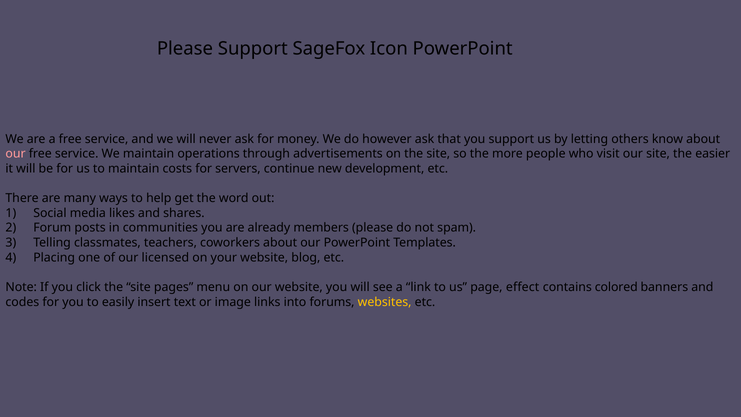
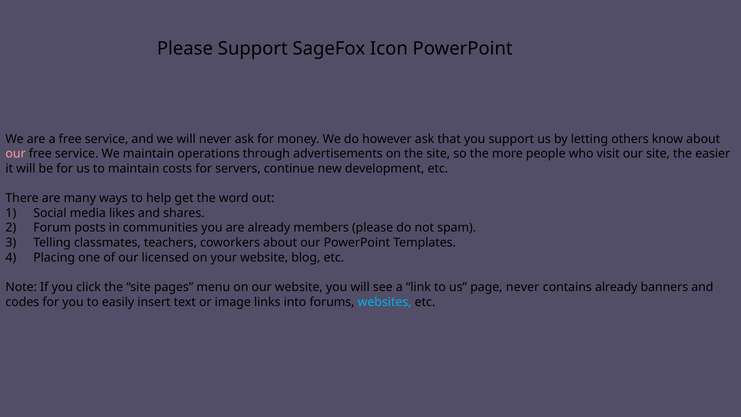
page effect: effect -> never
contains colored: colored -> already
websites colour: yellow -> light blue
